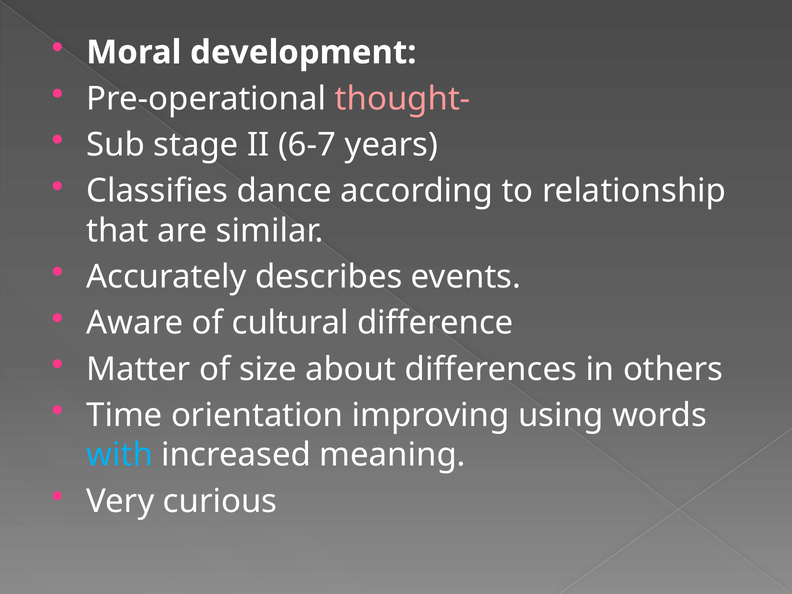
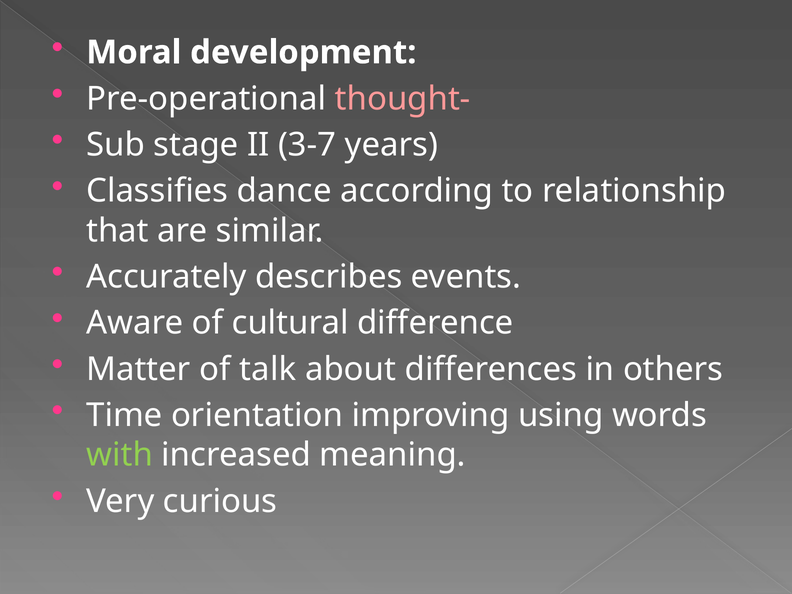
6-7: 6-7 -> 3-7
size: size -> talk
with colour: light blue -> light green
